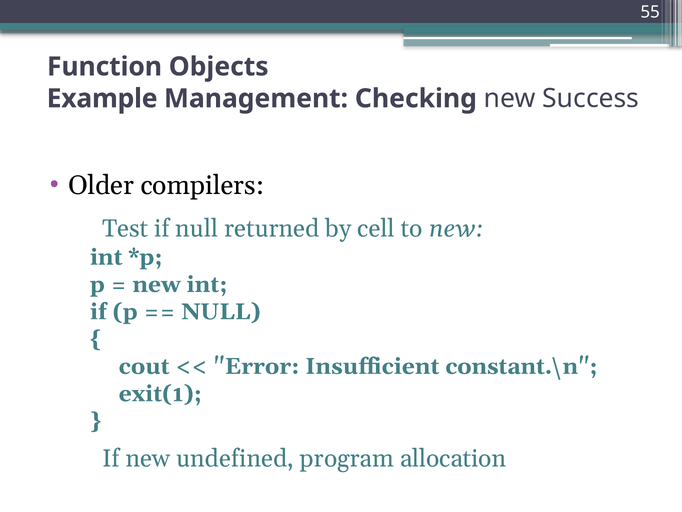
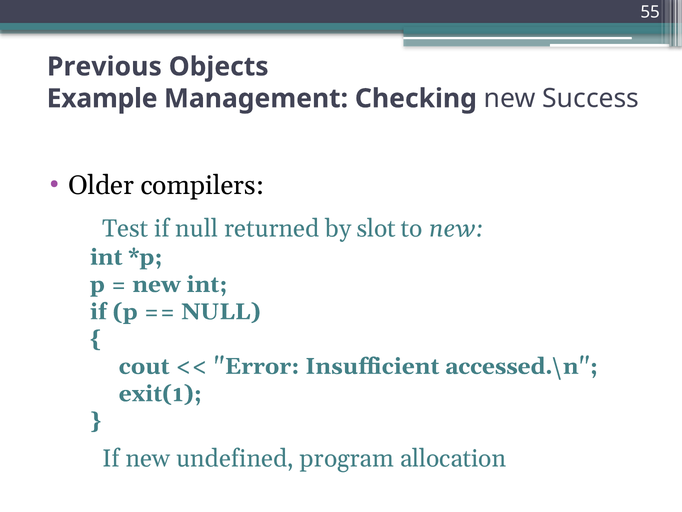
Function: Function -> Previous
cell: cell -> slot
constant.\n: constant.\n -> accessed.\n
